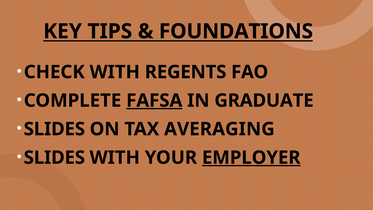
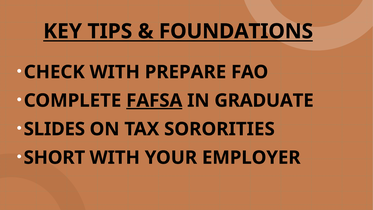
REGENTS: REGENTS -> PREPARE
AVERAGING: AVERAGING -> SORORITIES
SLIDES at (54, 157): SLIDES -> SHORT
EMPLOYER underline: present -> none
